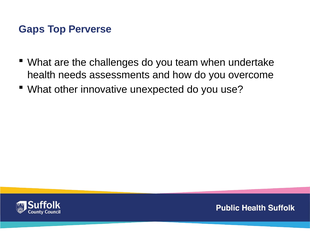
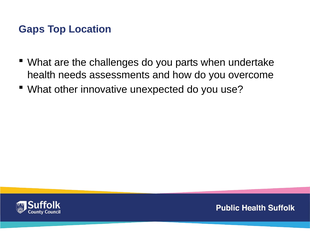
Perverse: Perverse -> Location
team: team -> parts
